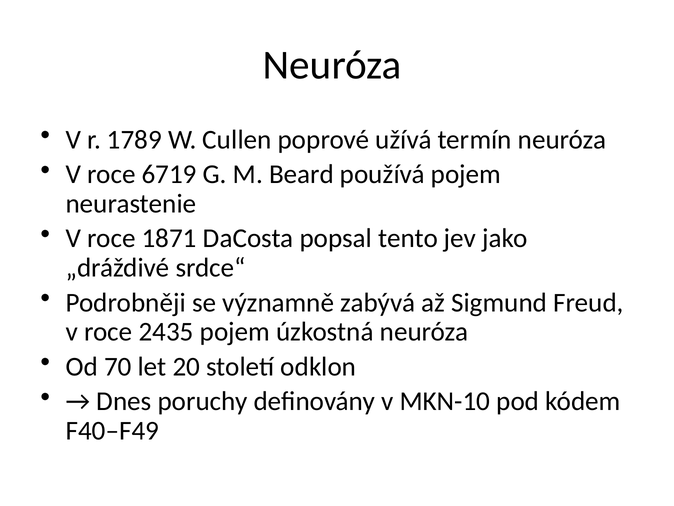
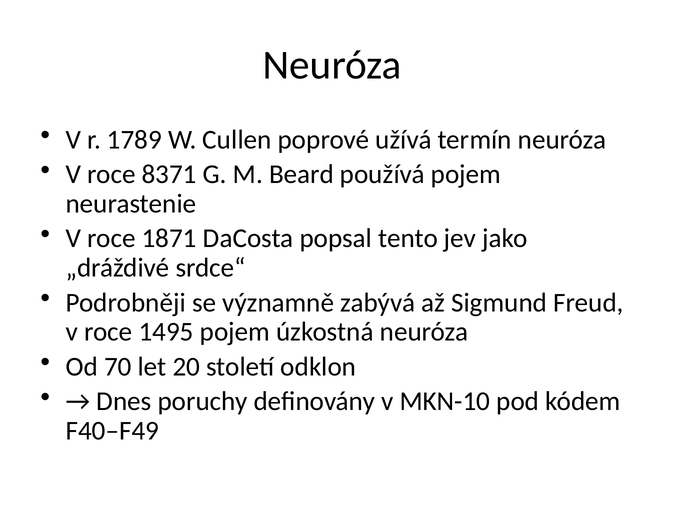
6719: 6719 -> 8371
2435: 2435 -> 1495
